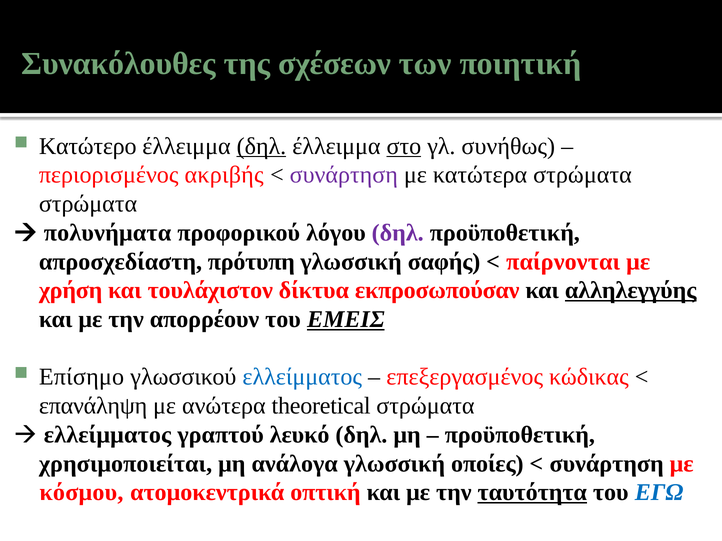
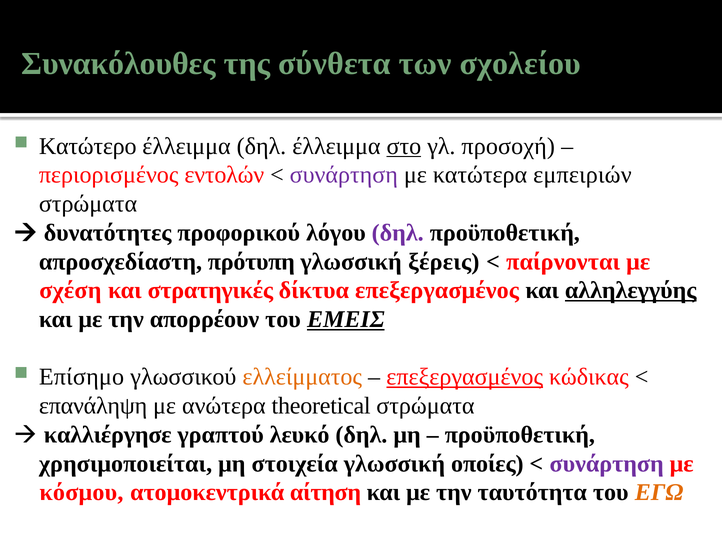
σχέσεων: σχέσεων -> σύνθετα
ποιητική: ποιητική -> σχολείου
δηλ at (261, 146) underline: present -> none
συνήθως: συνήθως -> προσοχή
ακριβής: ακριβής -> εντολών
κατώτερα στρώματα: στρώματα -> εμπειριών
πολυνήματα: πολυνήματα -> δυνατότητες
σαφής: σαφής -> ξέρεις
χρήση: χρήση -> σχέση
τουλάχιστον: τουλάχιστον -> στρατηγικές
δίκτυα εκπροσωπούσαν: εκπροσωπούσαν -> επεξεργασμένος
ελλείμματος at (302, 377) colour: blue -> orange
επεξεργασμένος at (465, 377) underline: none -> present
ελλείμματος at (108, 435): ελλείμματος -> καλλιέργησε
ανάλογα: ανάλογα -> στοιχεία
συνάρτηση at (607, 464) colour: black -> purple
οπτική: οπτική -> αίτηση
ταυτότητα underline: present -> none
ΕΓΩ colour: blue -> orange
